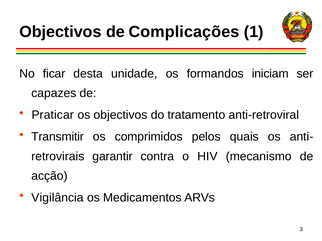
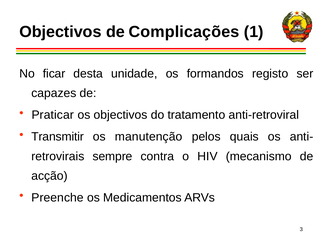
iniciam: iniciam -> registo
comprimidos: comprimidos -> manutenção
garantir: garantir -> sempre
Vigilância: Vigilância -> Preenche
